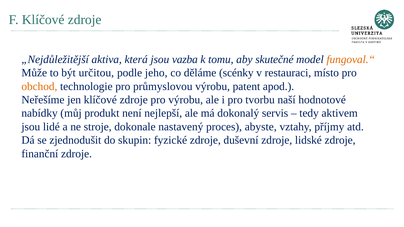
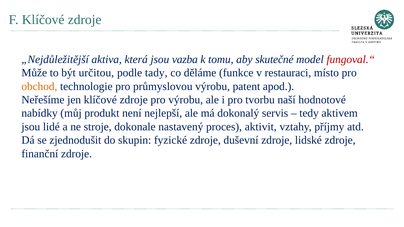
fungoval.“ colour: orange -> red
jeho: jeho -> tady
scénky: scénky -> funkce
abyste: abyste -> aktivit
